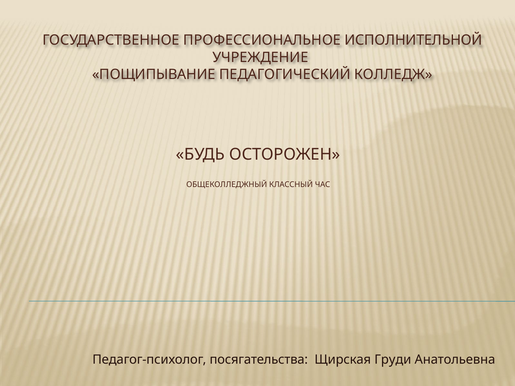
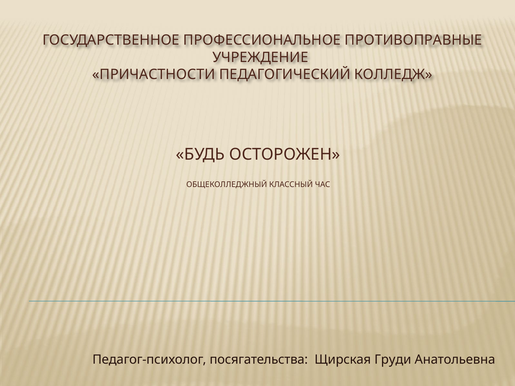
ИСПОЛНИТЕЛЬНОЙ: ИСПОЛНИТЕЛЬНОЙ -> ПРОТИВОПРАВНЫЕ
ПОЩИПЫВАНИЕ: ПОЩИПЫВАНИЕ -> ПРИЧАСТНОСТИ
